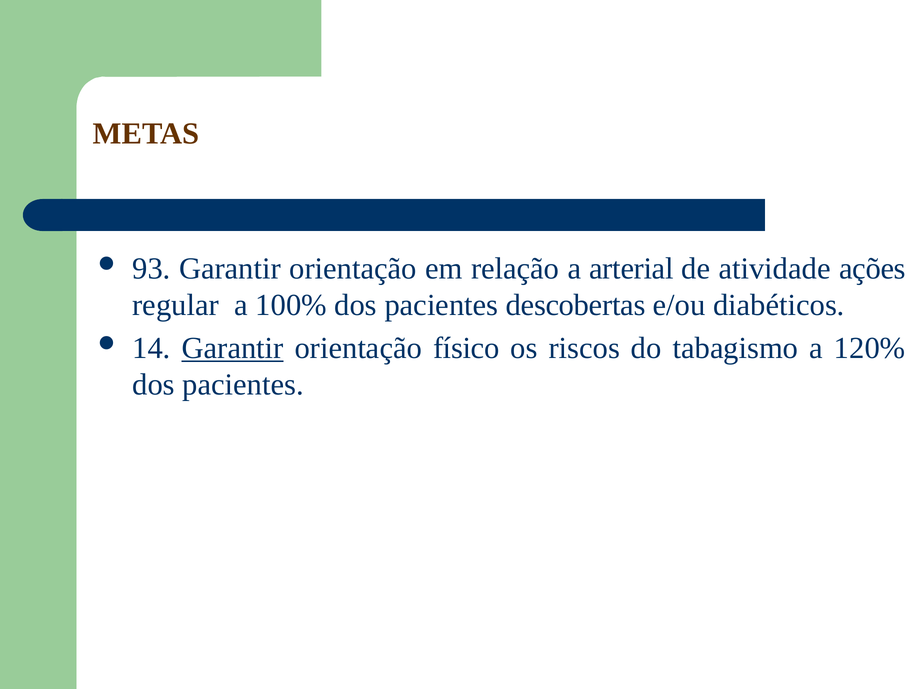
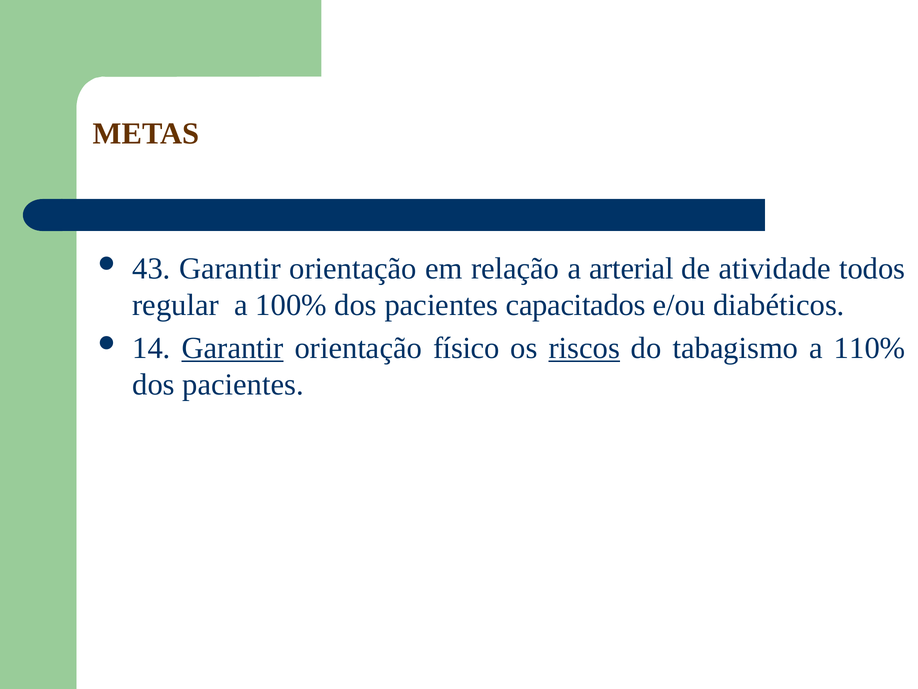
93: 93 -> 43
ações: ações -> todos
descobertas: descobertas -> capacitados
riscos underline: none -> present
120%: 120% -> 110%
